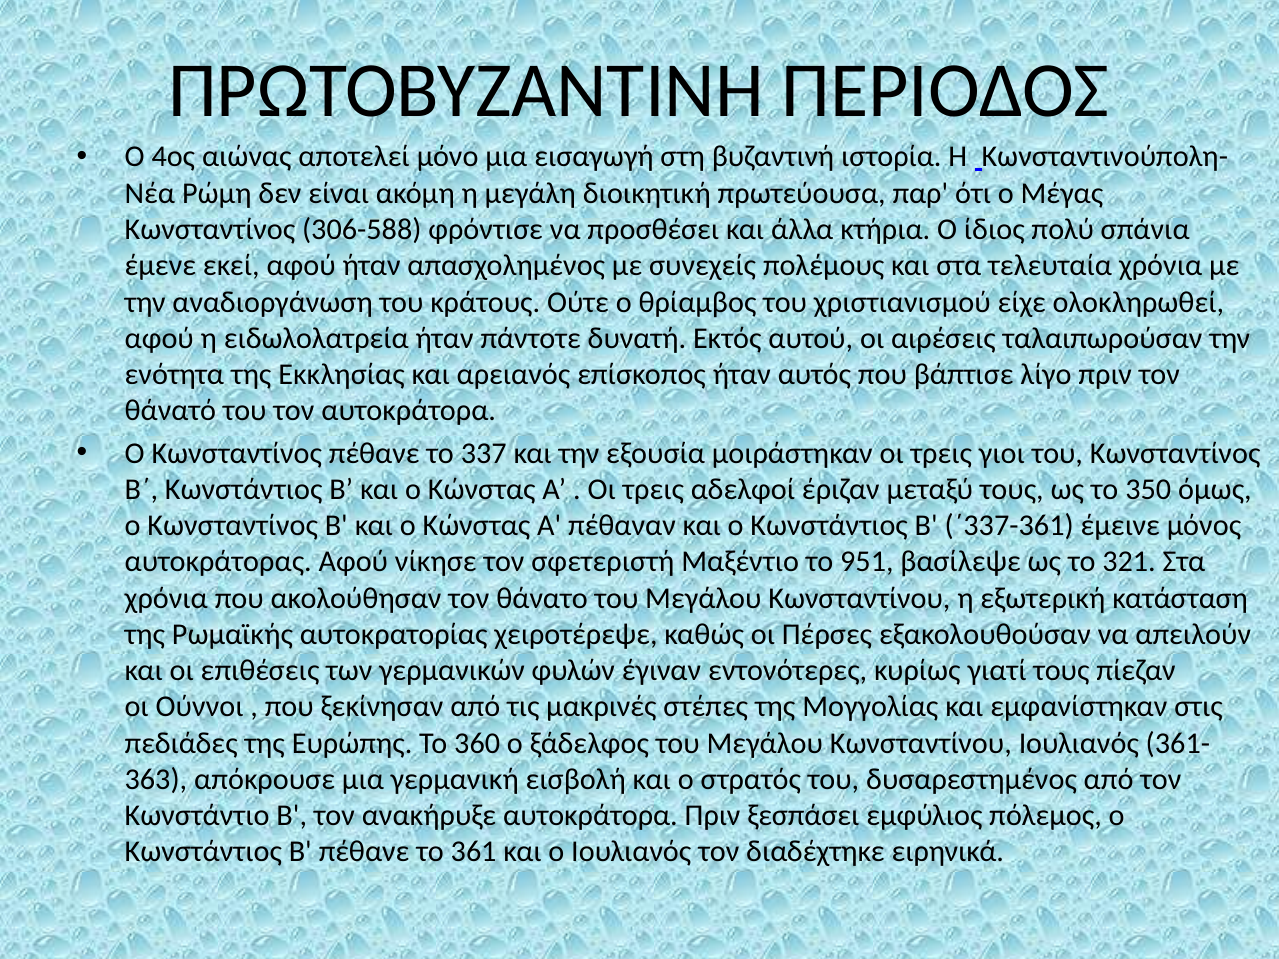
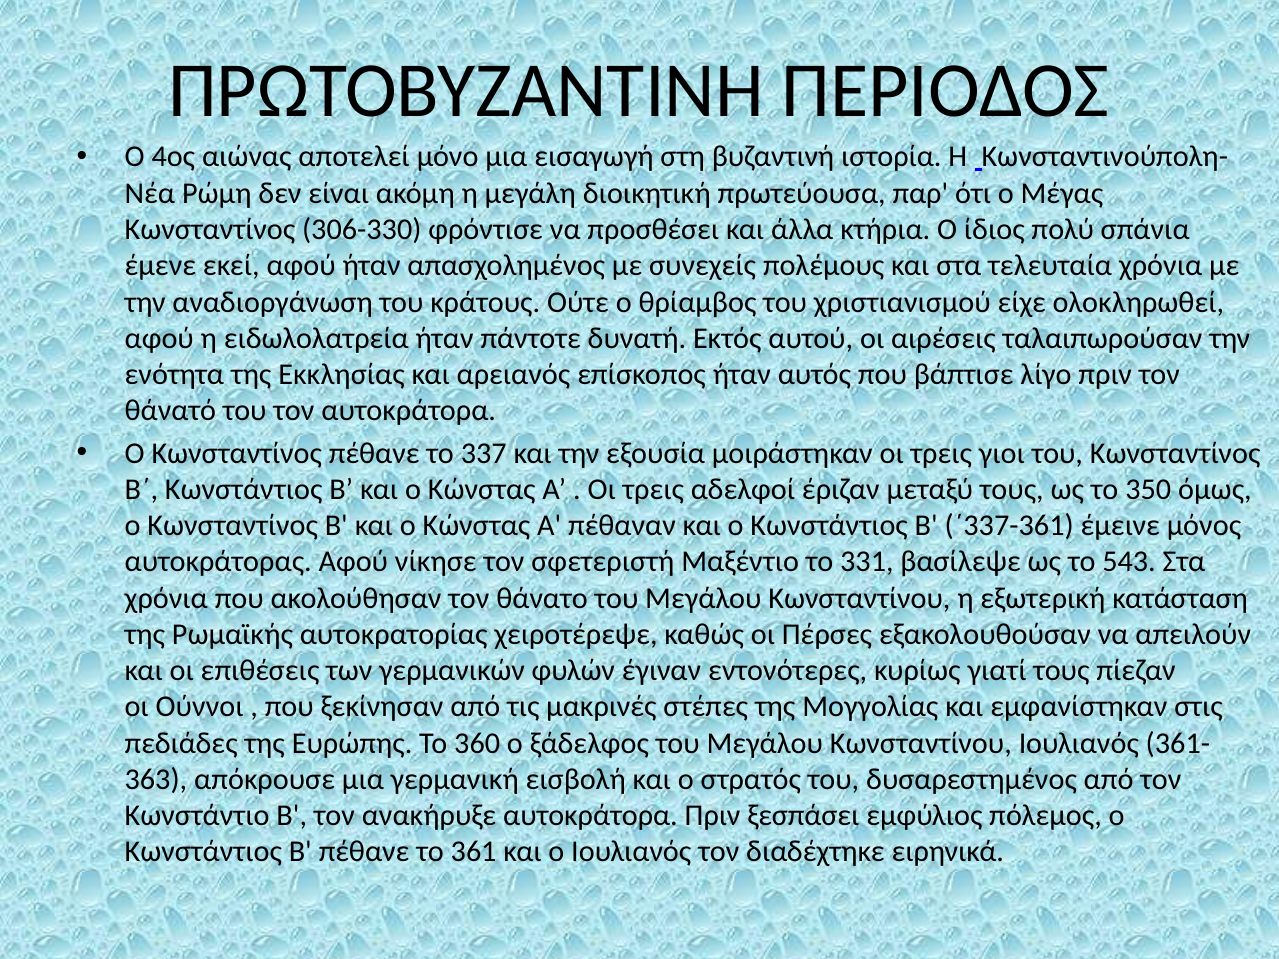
306-588: 306-588 -> 306-330
951: 951 -> 331
321: 321 -> 543
